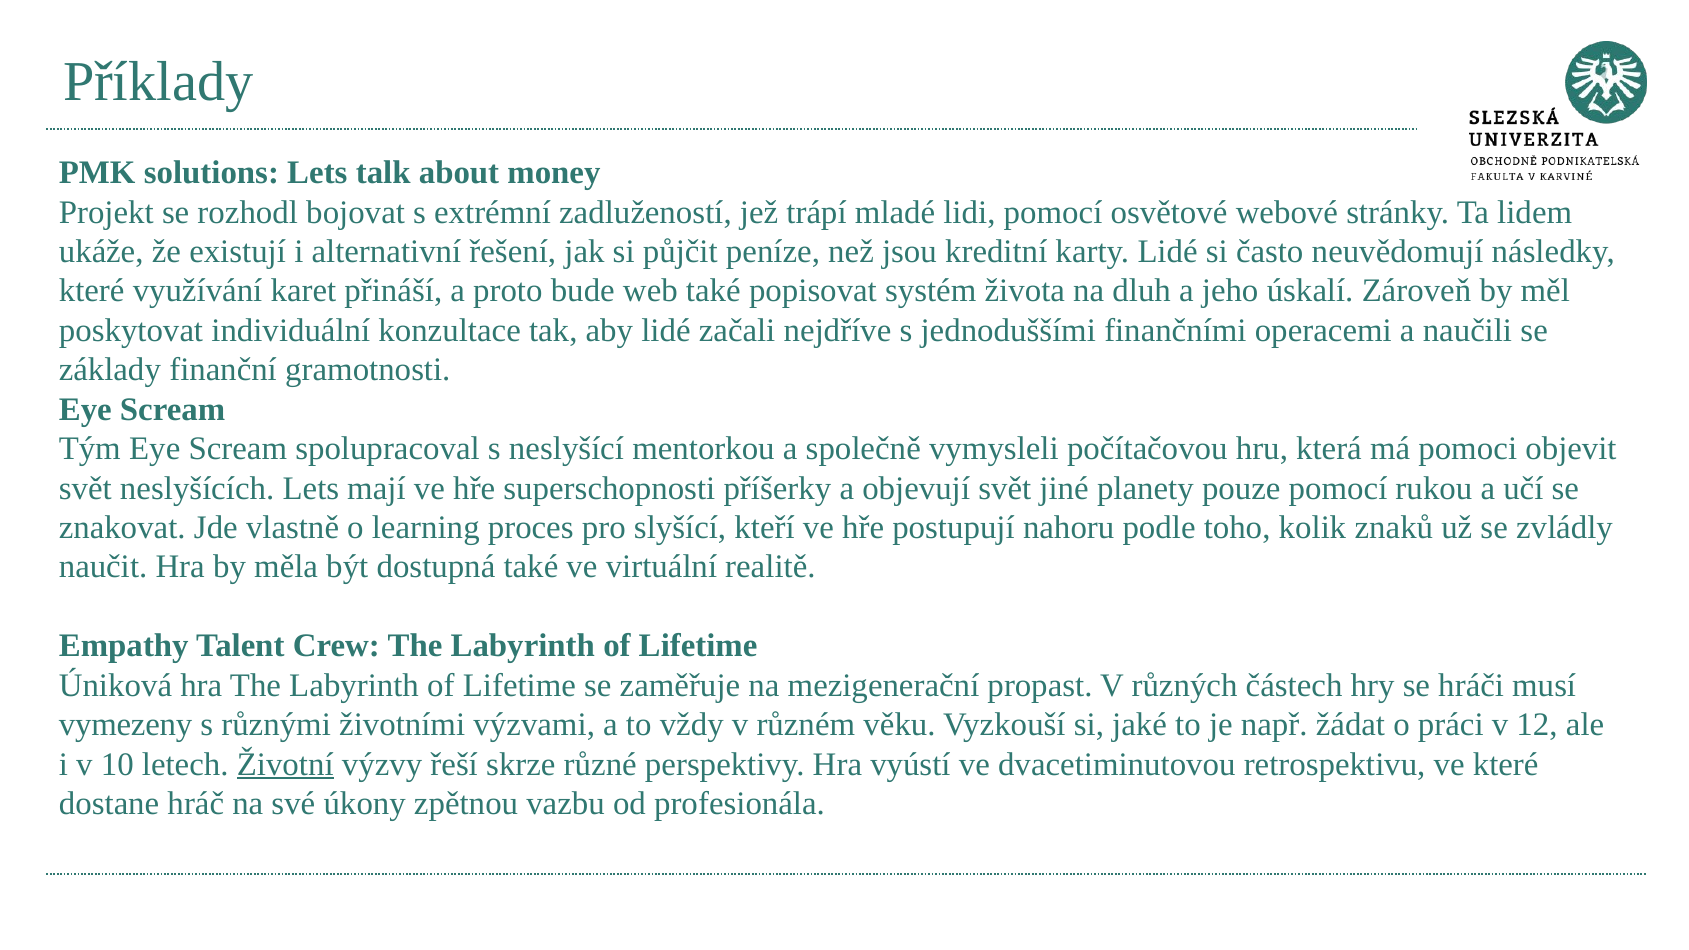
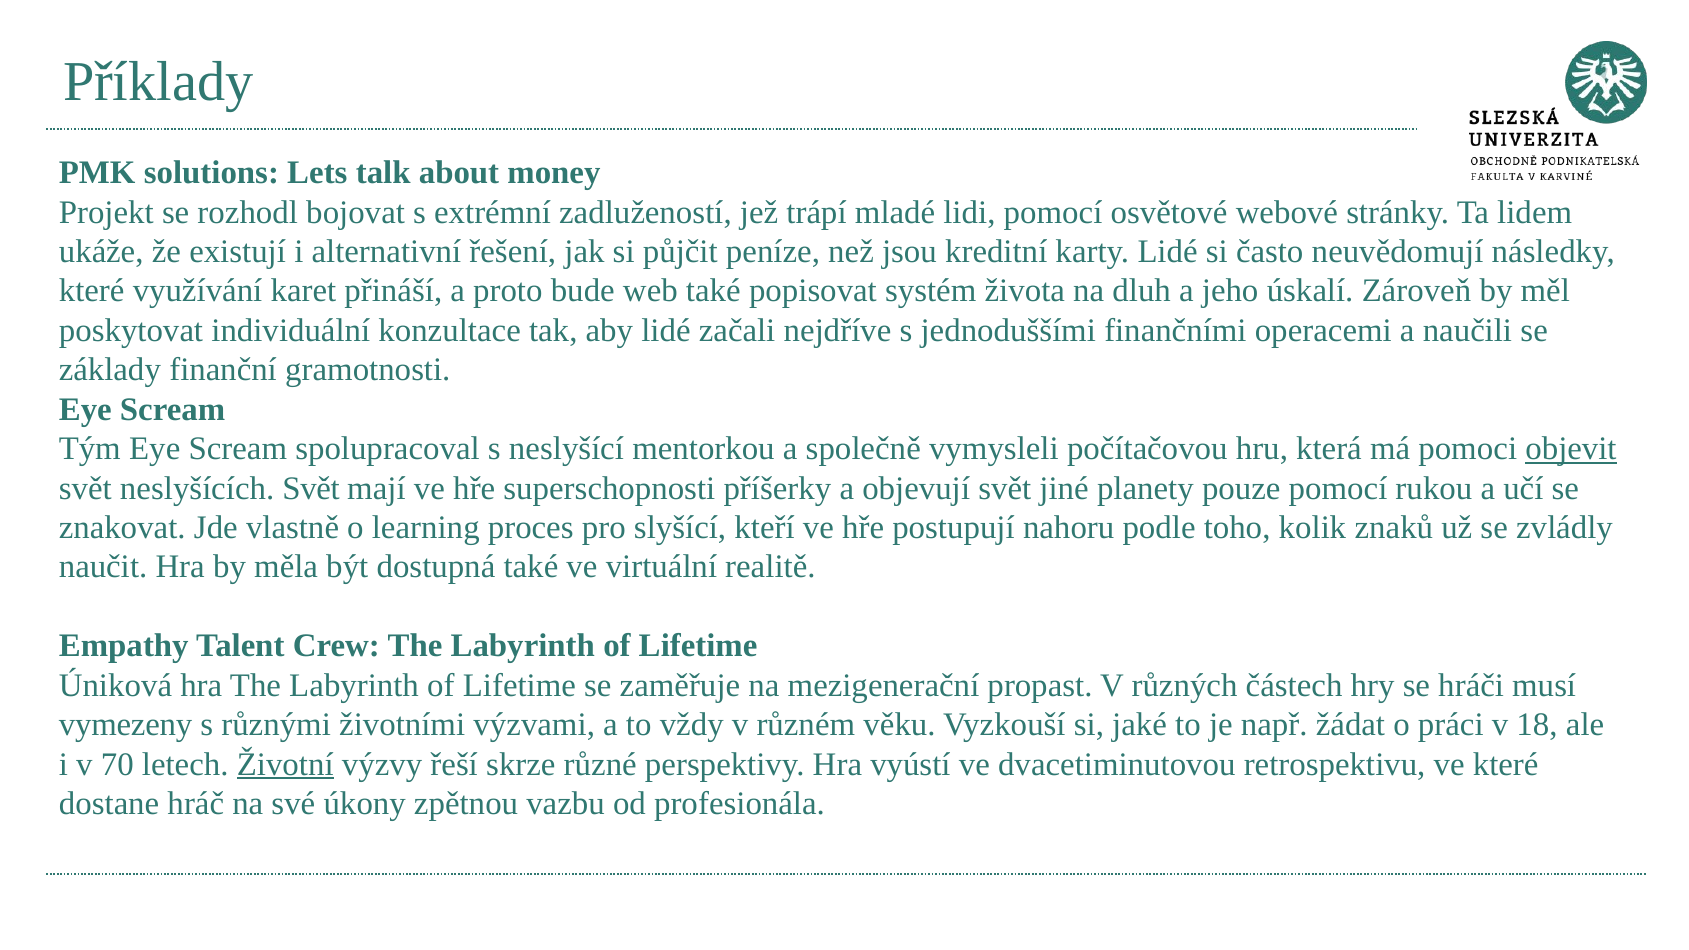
objevit underline: none -> present
neslyšících Lets: Lets -> Svět
12: 12 -> 18
10: 10 -> 70
